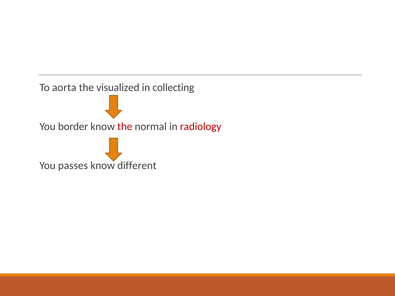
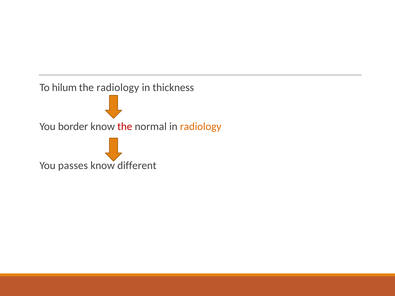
aorta: aorta -> hilum
the visualized: visualized -> radiology
collecting: collecting -> thickness
radiology at (201, 127) colour: red -> orange
